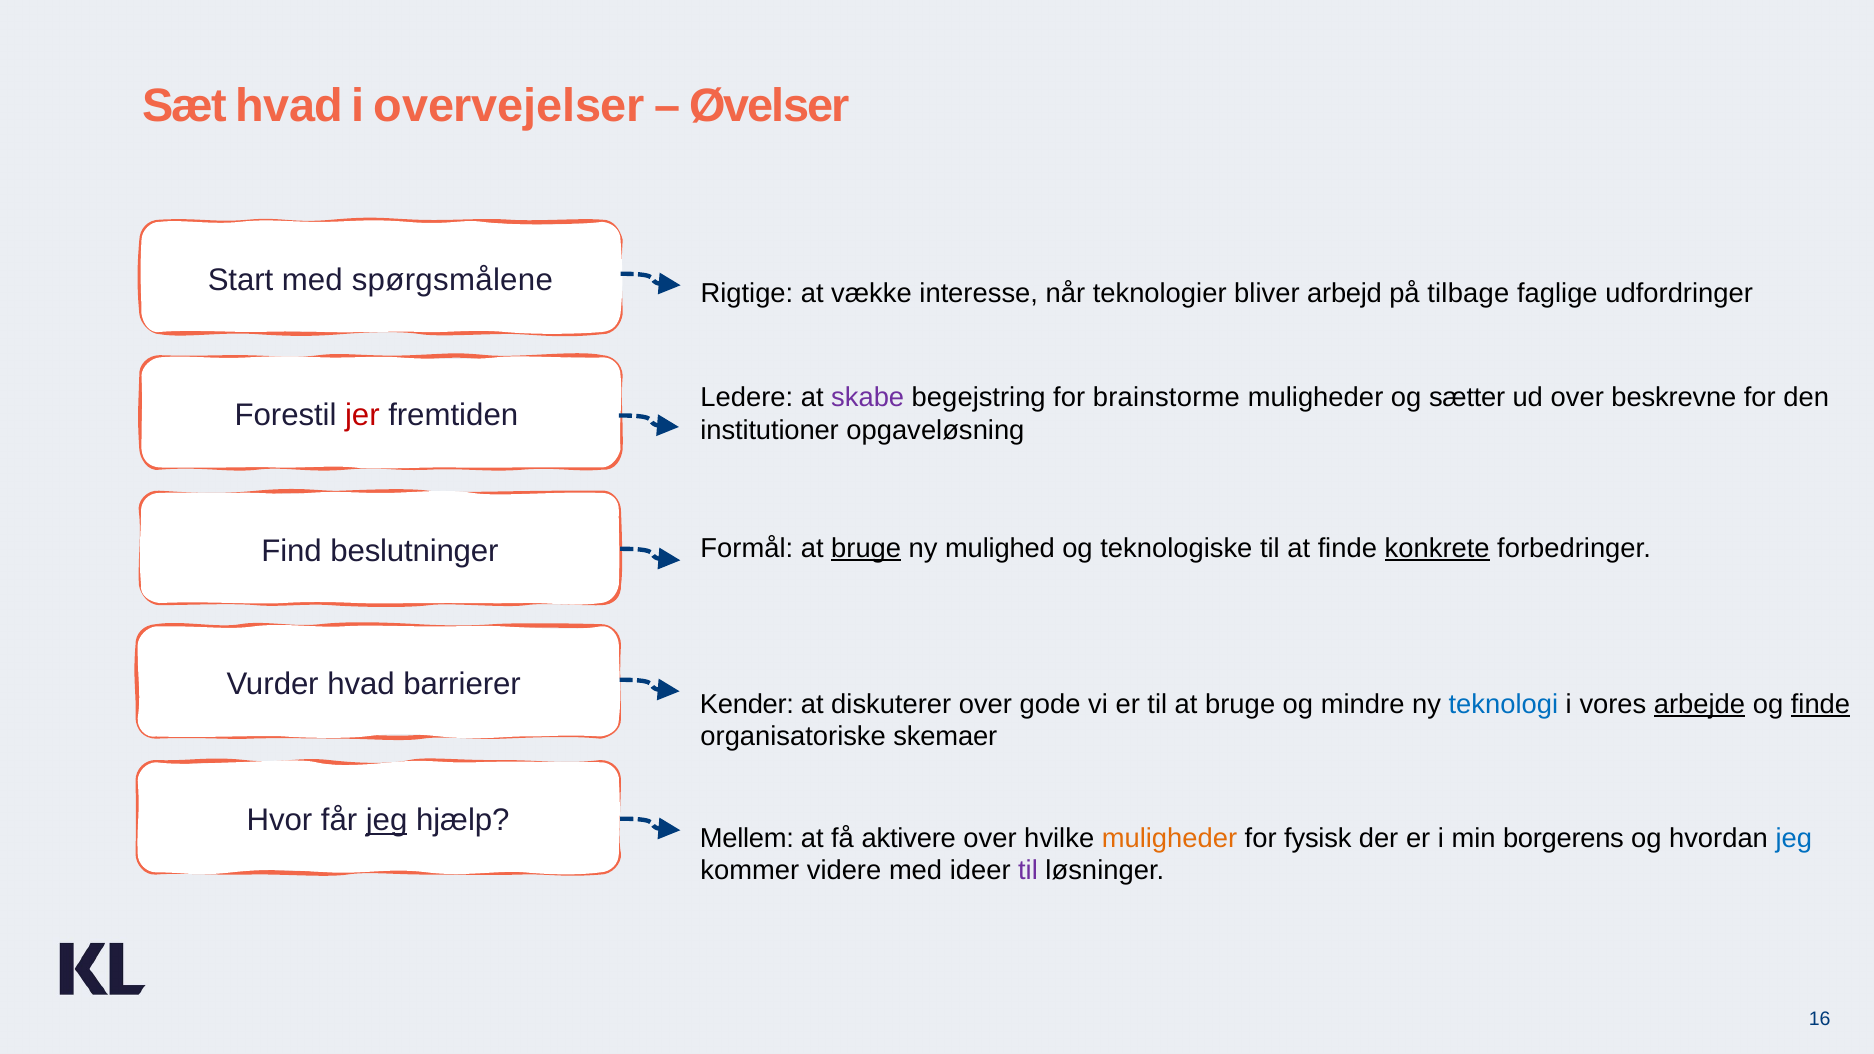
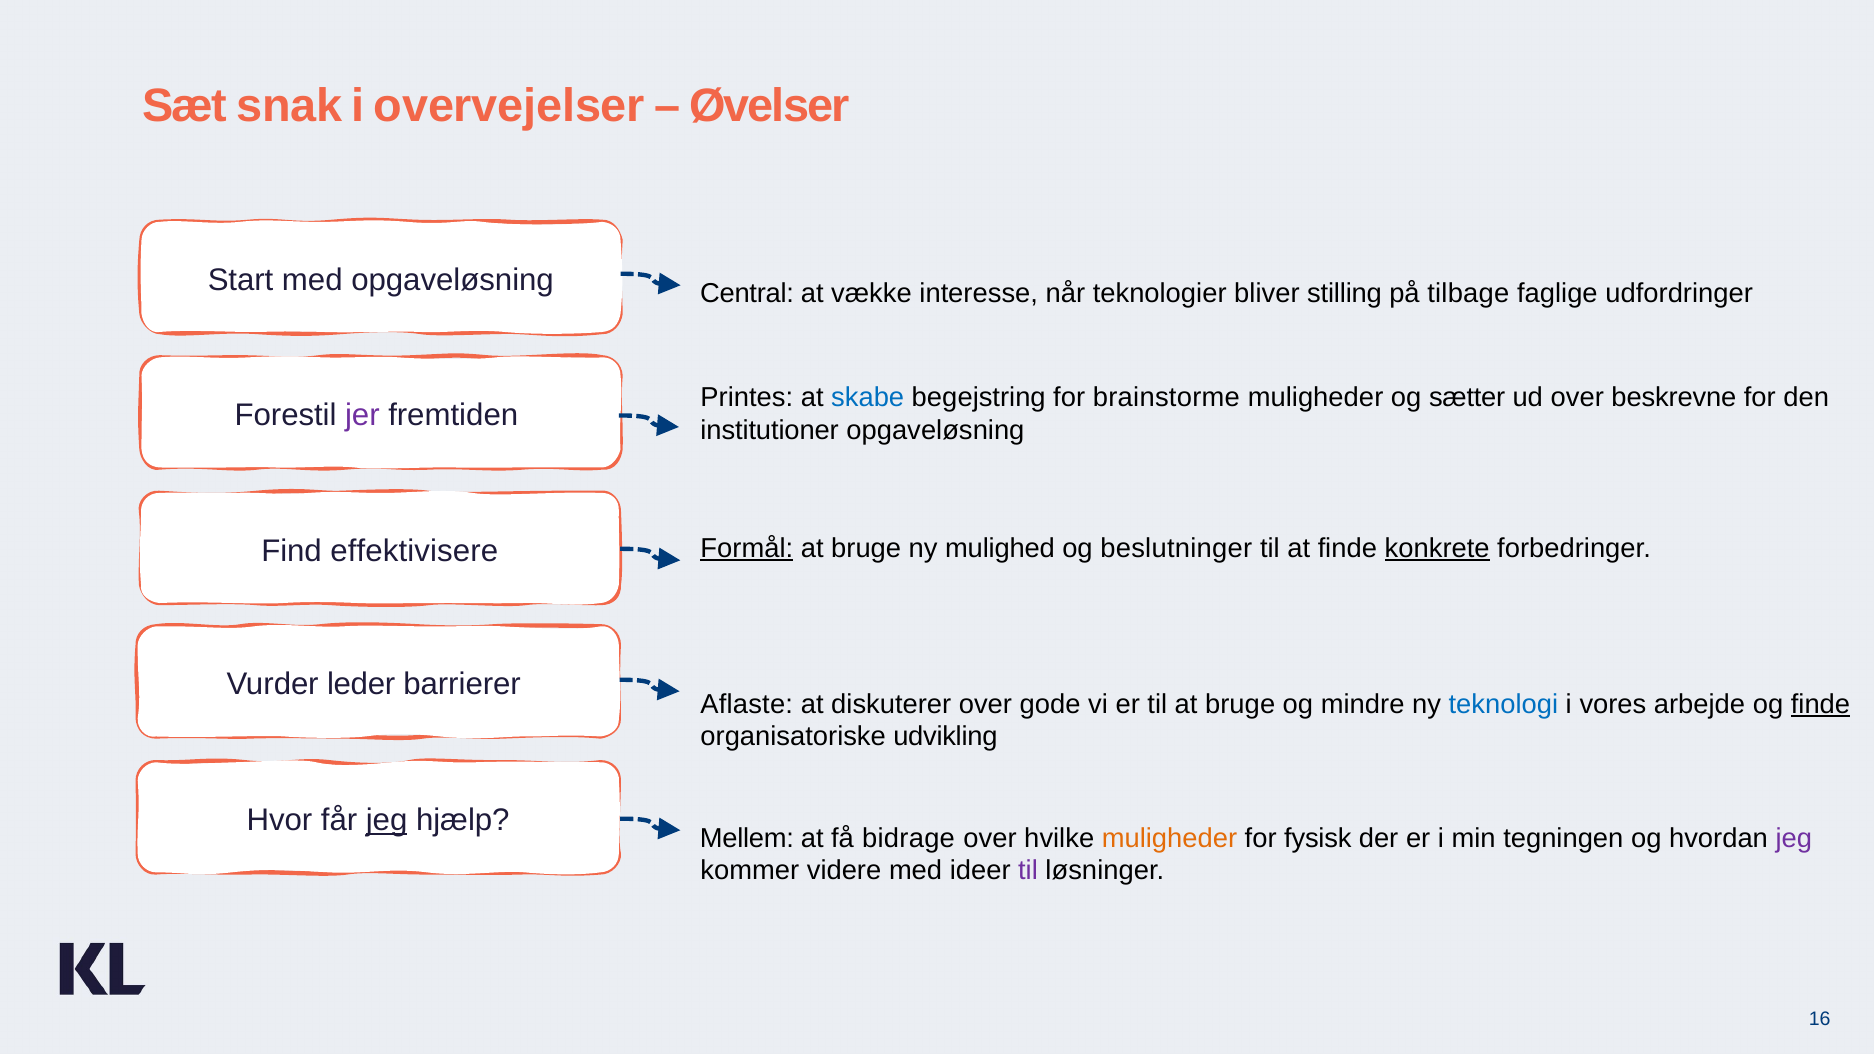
Sæt hvad: hvad -> snak
med spørgsmålene: spørgsmålene -> opgaveløsning
Rigtige: Rigtige -> Central
arbejd: arbejd -> stilling
Ledere: Ledere -> Printes
skabe colour: purple -> blue
jer colour: red -> purple
Formål underline: none -> present
bruge at (866, 548) underline: present -> none
teknologiske: teknologiske -> beslutninger
beslutninger: beslutninger -> effektivisere
Vurder hvad: hvad -> leder
Kender: Kender -> Aflaste
arbejde underline: present -> none
skemaer: skemaer -> udvikling
aktivere: aktivere -> bidrage
borgerens: borgerens -> tegningen
jeg at (1794, 838) colour: blue -> purple
